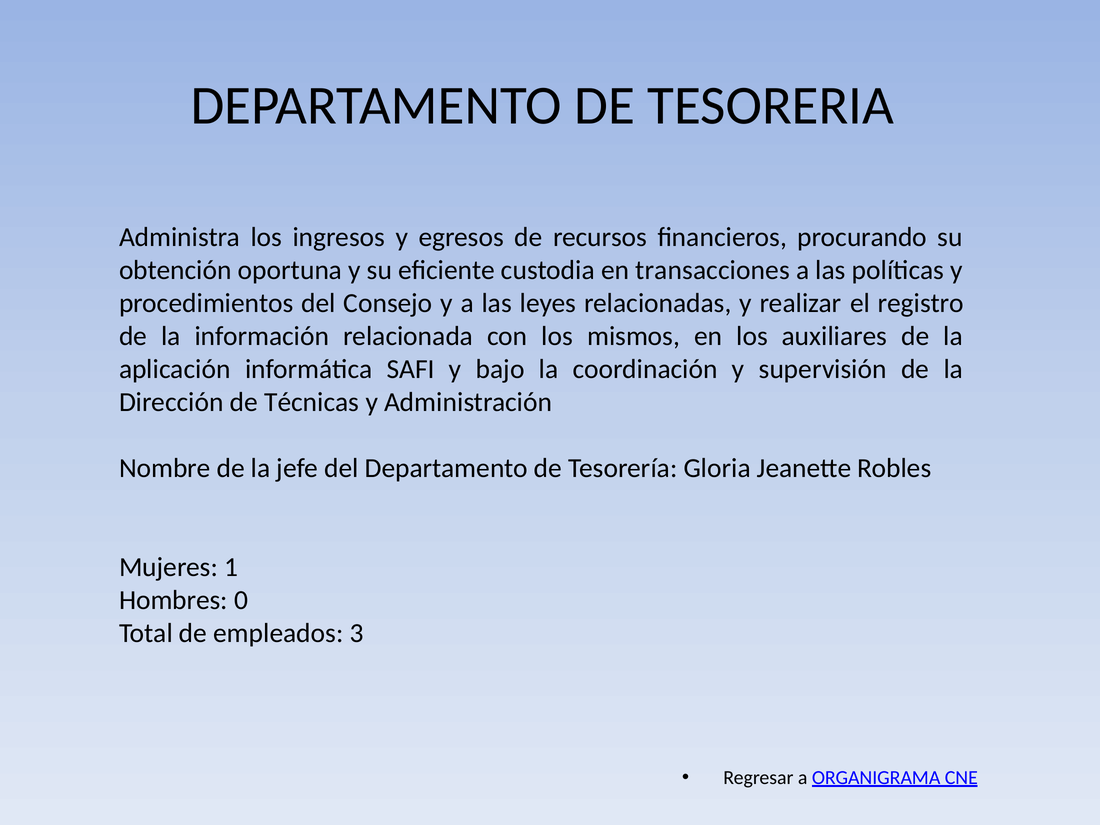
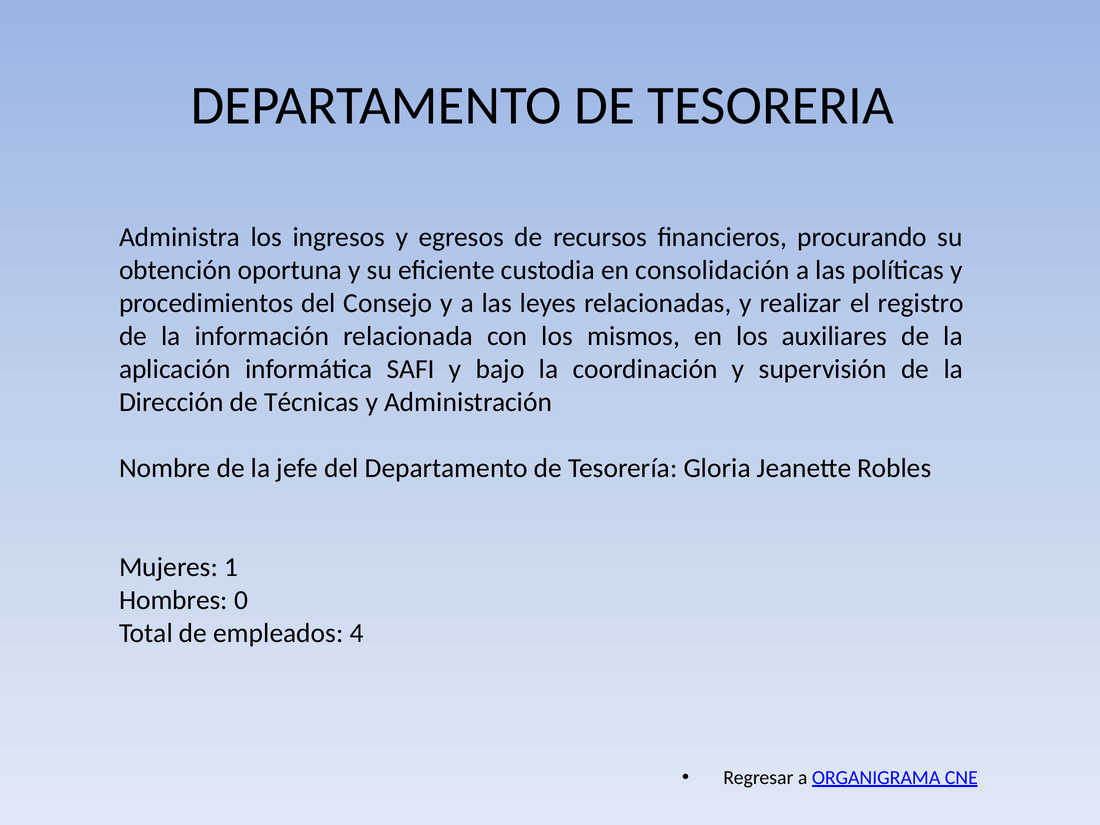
transacciones: transacciones -> consolidación
3: 3 -> 4
